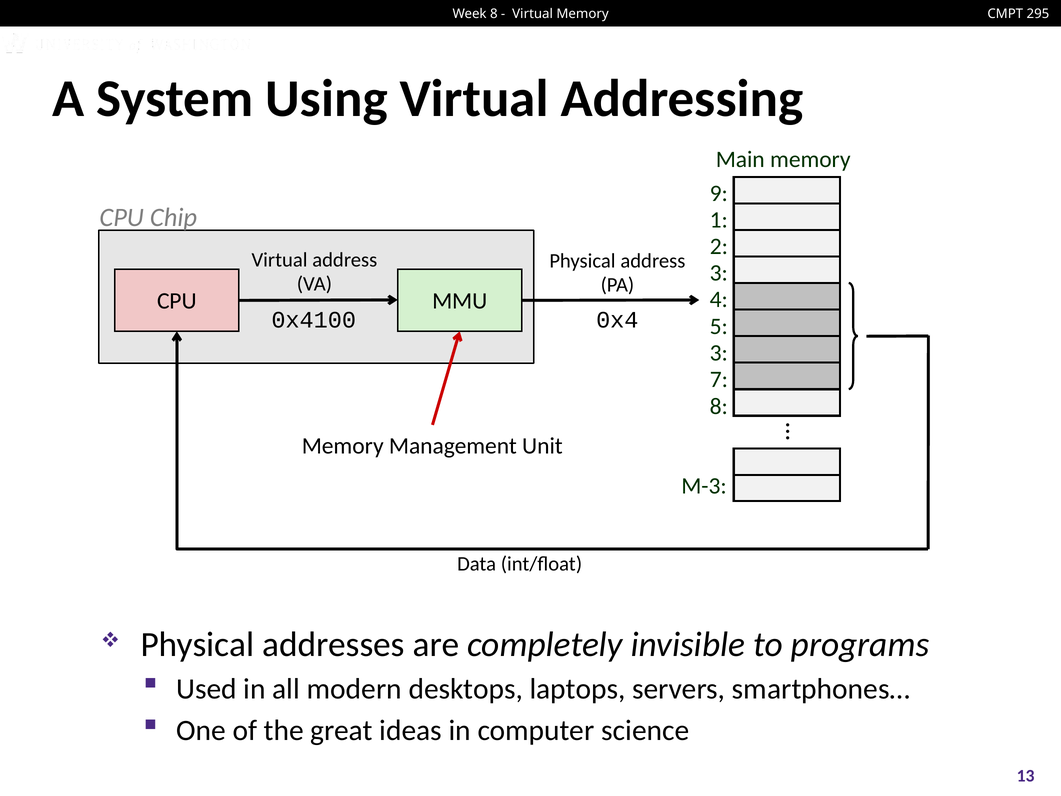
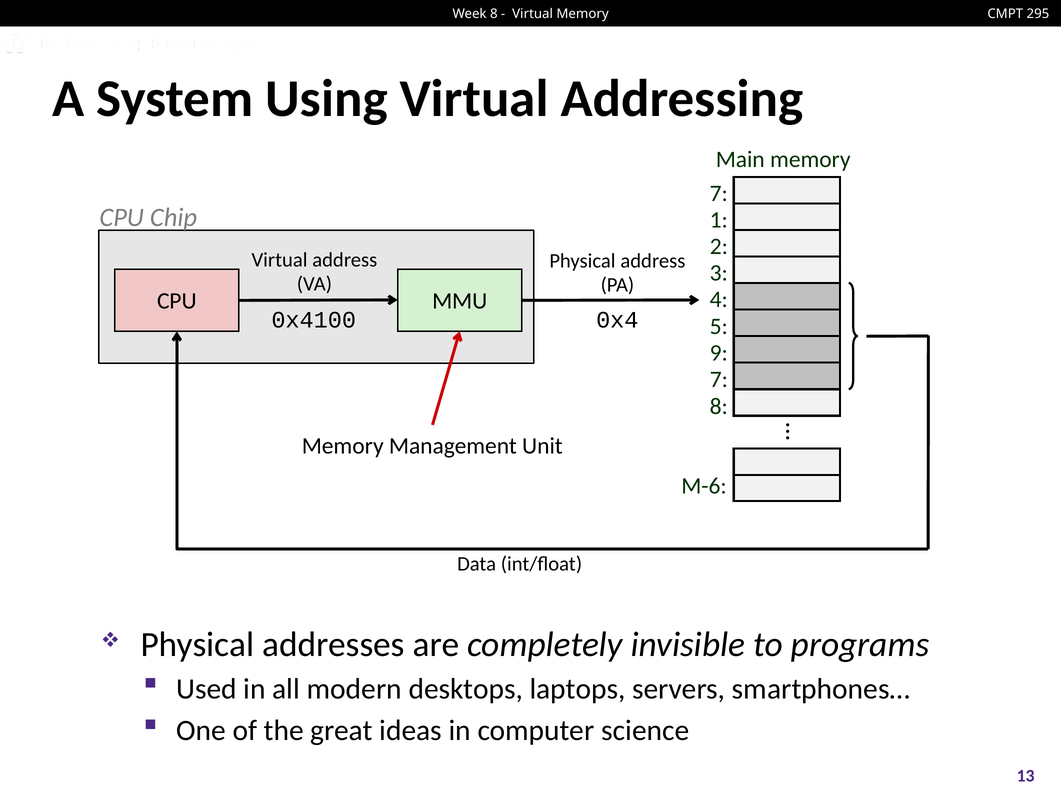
9 at (719, 194): 9 -> 7
3 at (719, 353): 3 -> 9
M-3: M-3 -> M-6
